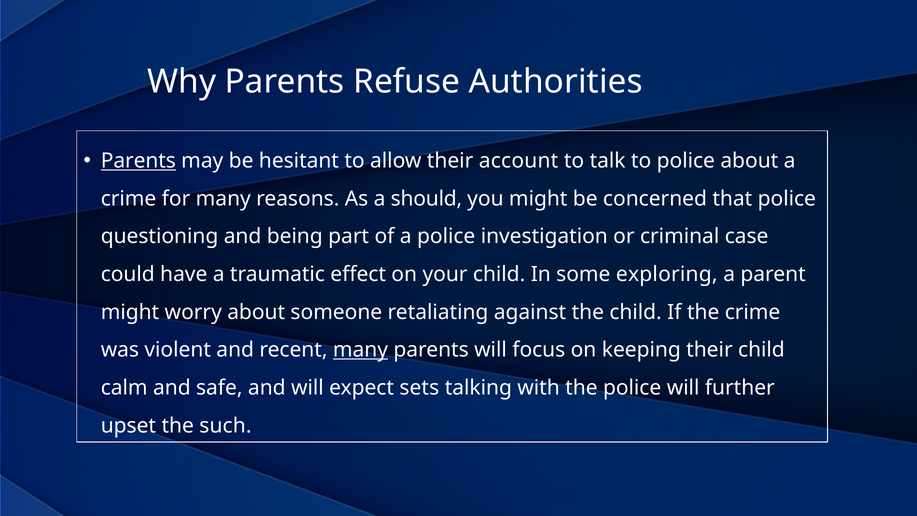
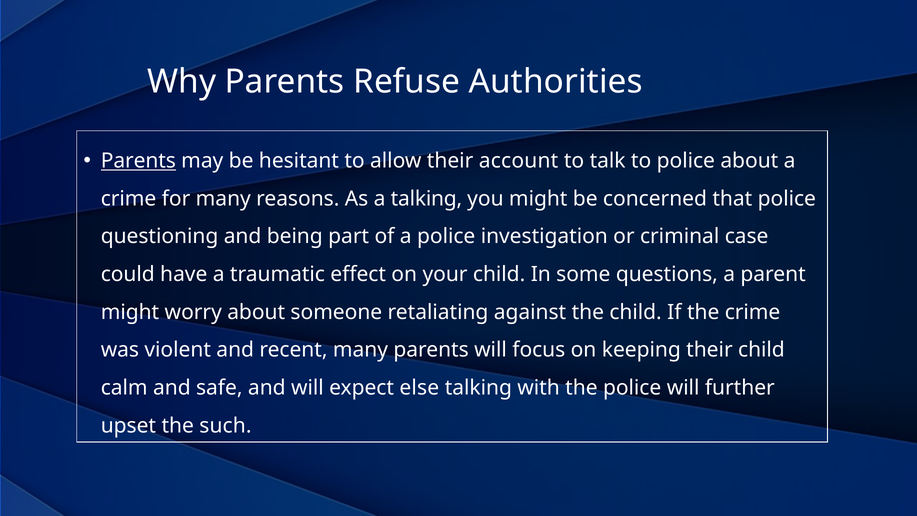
a should: should -> talking
exploring: exploring -> questions
many at (360, 350) underline: present -> none
sets: sets -> else
